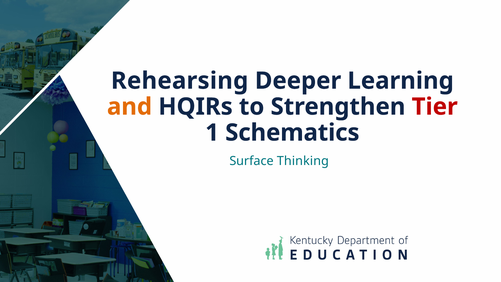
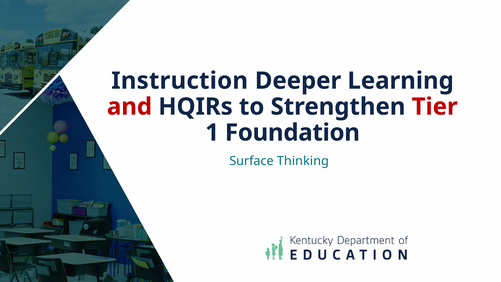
Rehearsing: Rehearsing -> Instruction
and colour: orange -> red
Schematics: Schematics -> Foundation
